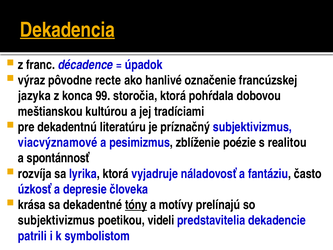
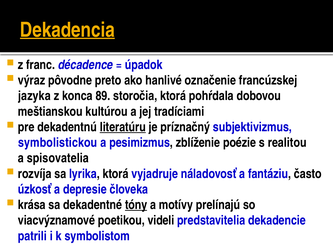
recte: recte -> preto
99: 99 -> 89
literatúru underline: none -> present
viacvýznamové: viacvýznamové -> symbolistickou
spontánnosť: spontánnosť -> spisovatelia
subjektivizmus at (56, 220): subjektivizmus -> viacvýznamové
